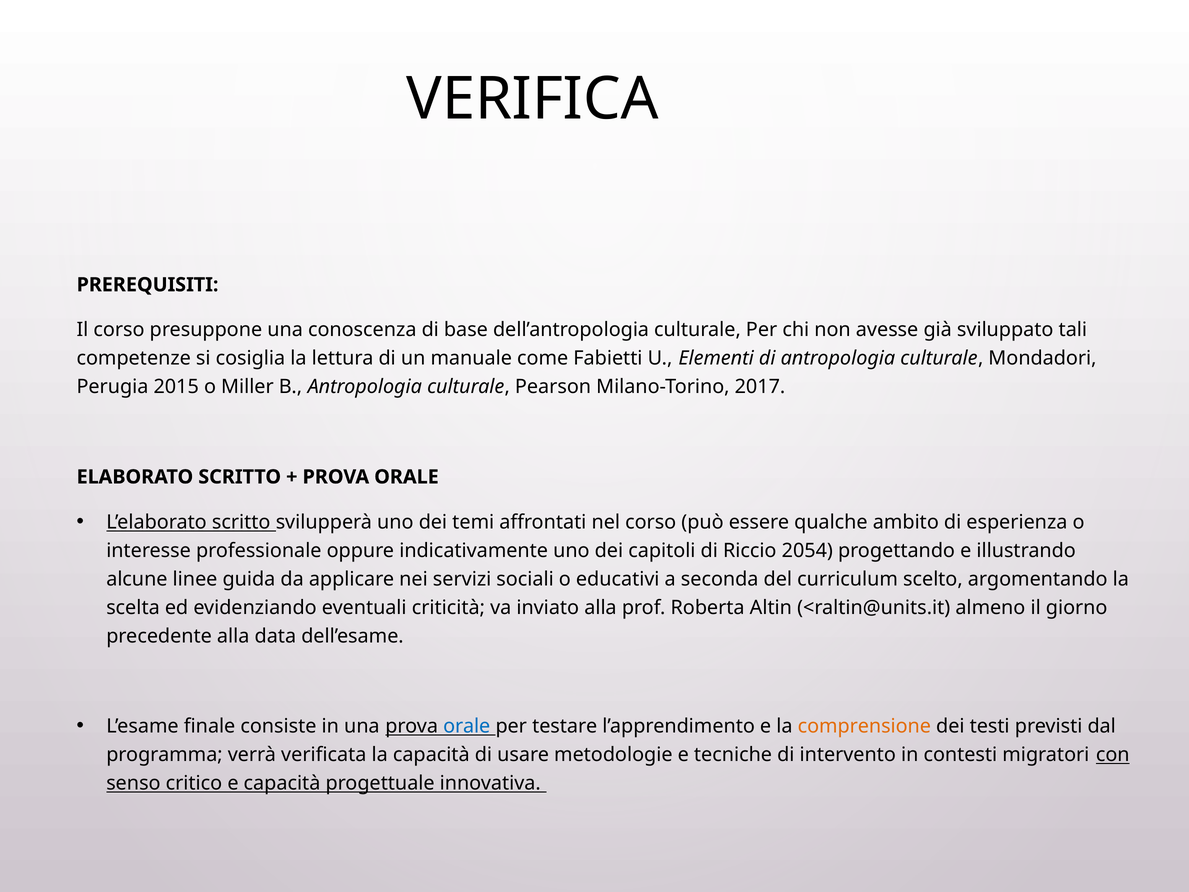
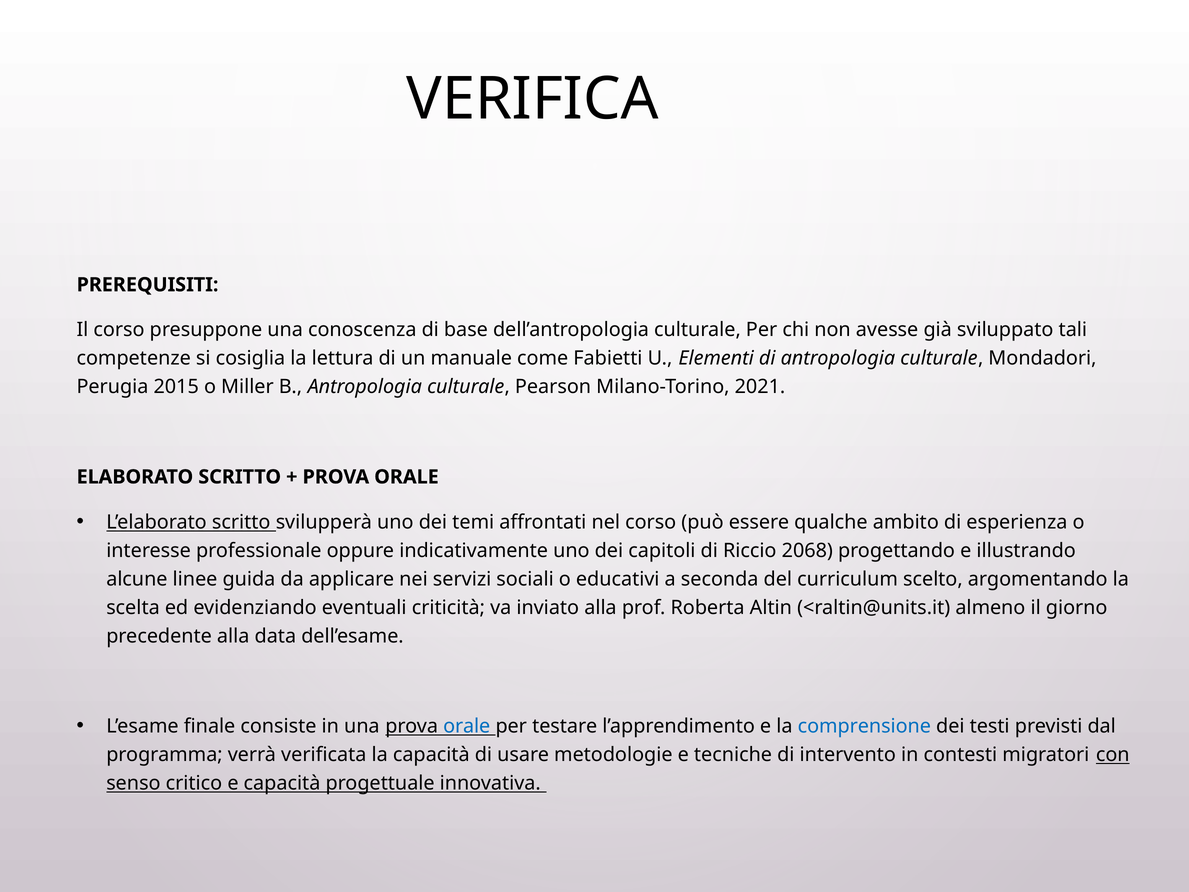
2017: 2017 -> 2021
2054: 2054 -> 2068
comprensione colour: orange -> blue
